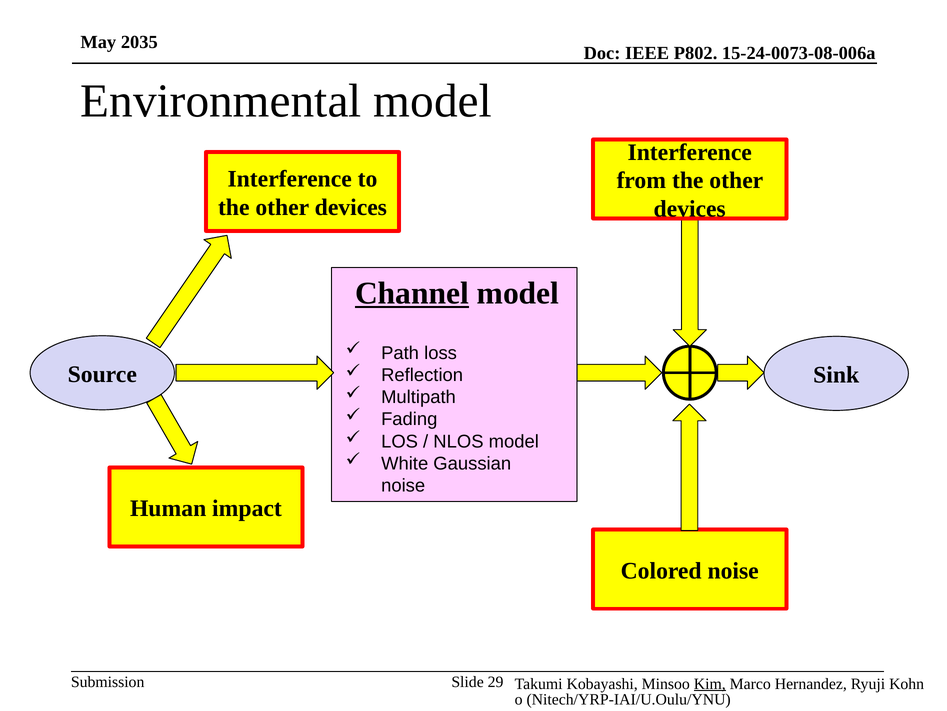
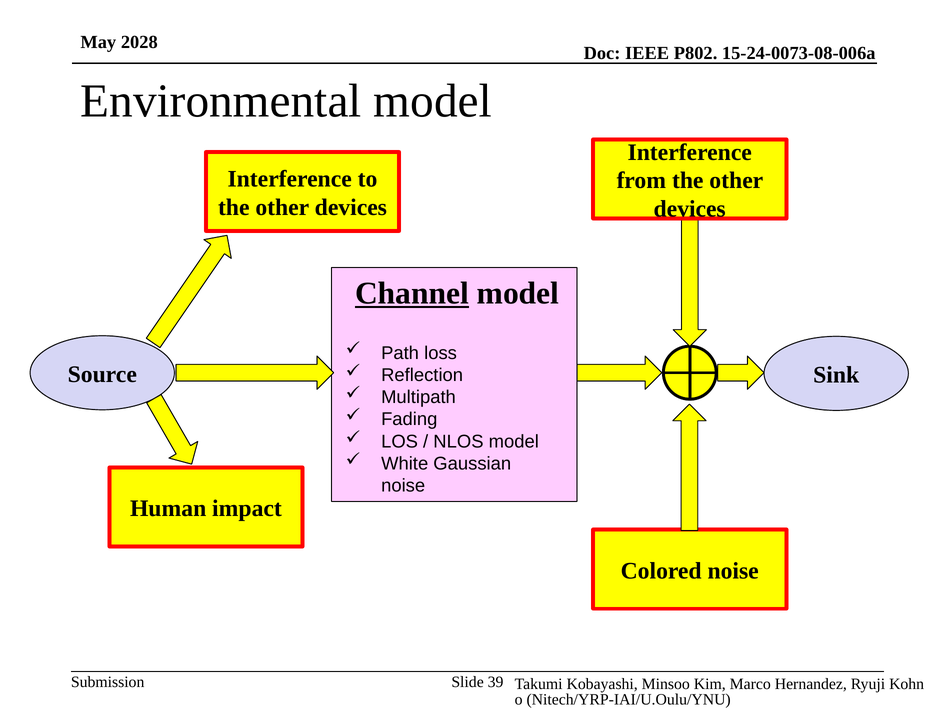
2035: 2035 -> 2028
Kim underline: present -> none
29: 29 -> 39
